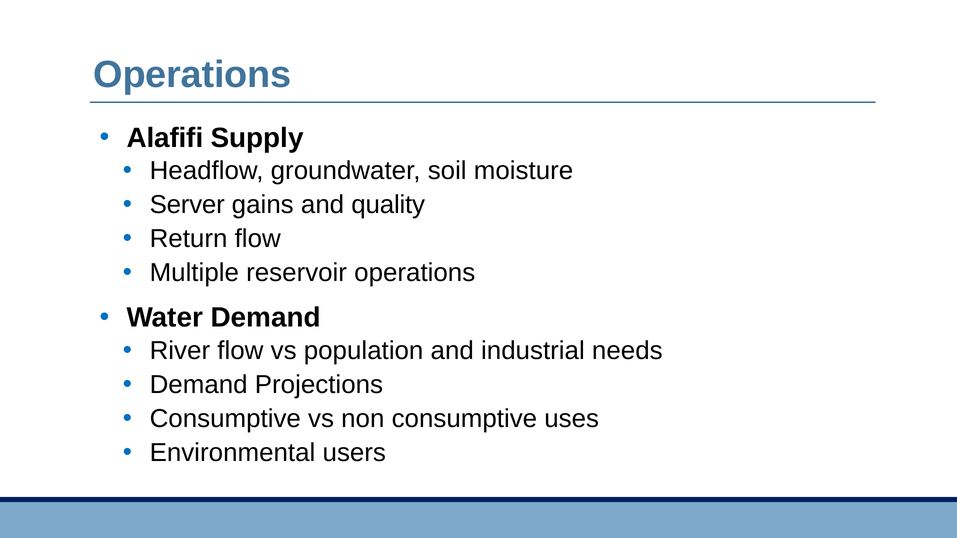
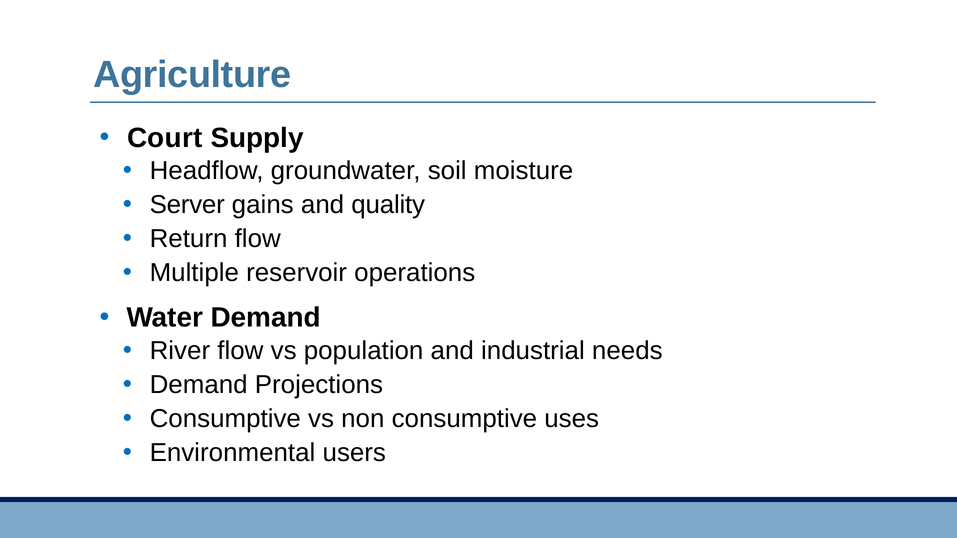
Operations at (192, 75): Operations -> Agriculture
Alafifi: Alafifi -> Court
